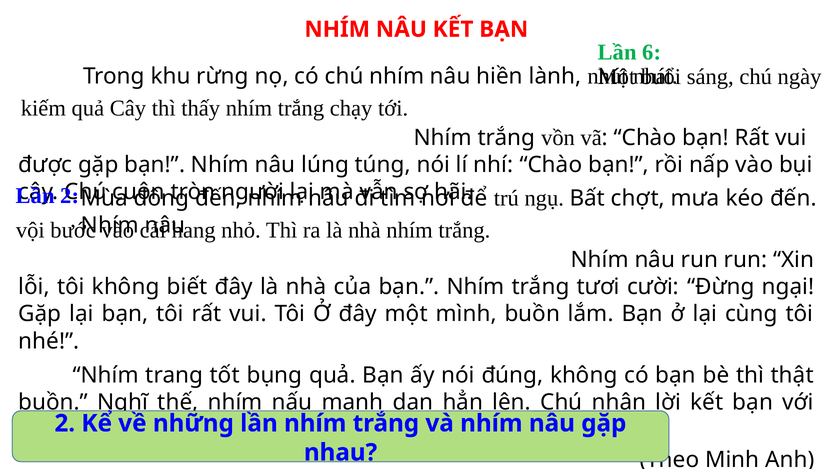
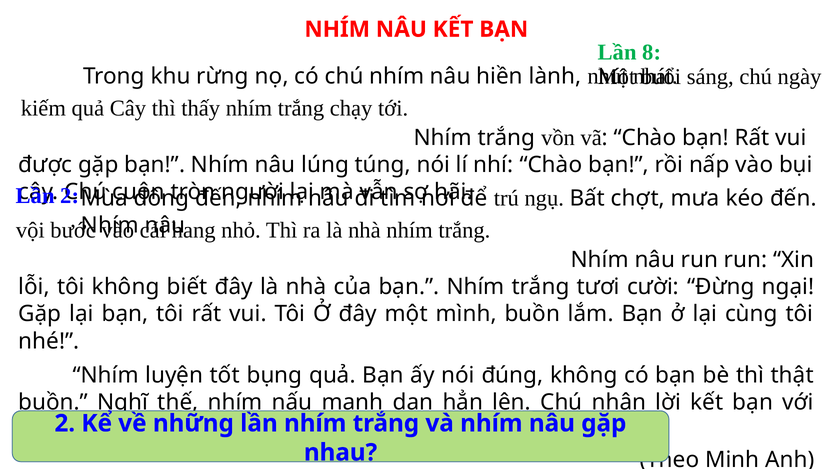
6: 6 -> 8
Nhím trang: trang -> luyện
